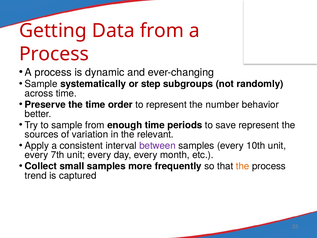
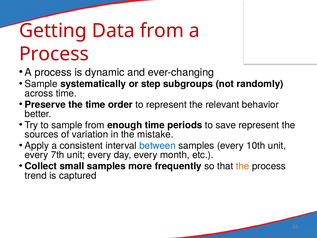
number: number -> relevant
relevant: relevant -> mistake
between colour: purple -> blue
